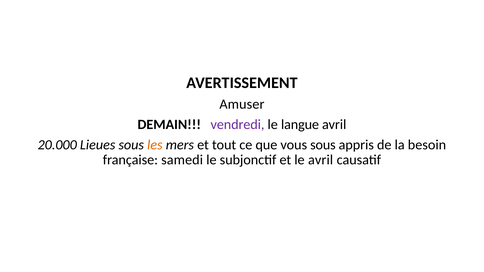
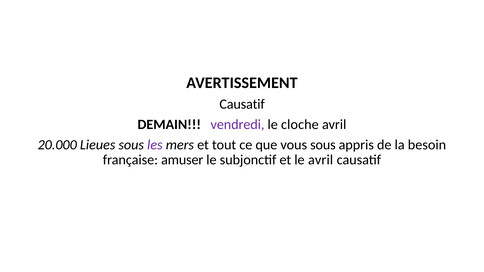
Amuser at (242, 104): Amuser -> Causatif
langue: langue -> cloche
les colour: orange -> purple
samedi: samedi -> amuser
